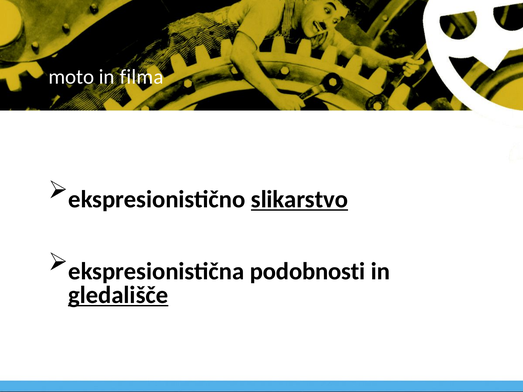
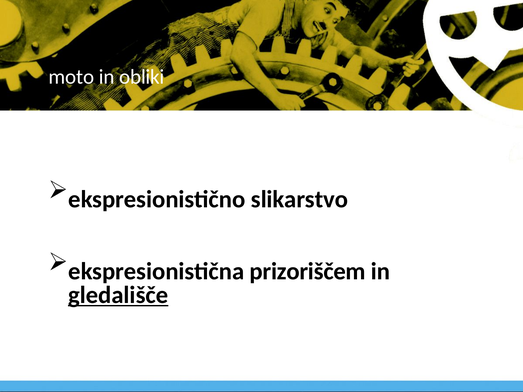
filma: filma -> obliki
slikarstvo underline: present -> none
podobnosti: podobnosti -> prizoriščem
